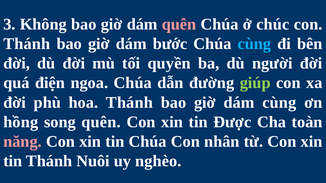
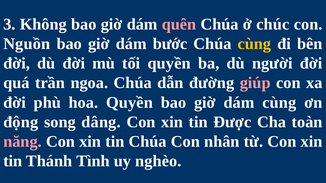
Thánh at (27, 44): Thánh -> Nguồn
cùng at (254, 44) colour: light blue -> yellow
điện: điện -> trần
giúp colour: light green -> pink
hoa Thánh: Thánh -> Quyền
hồng: hồng -> động
song quên: quên -> dâng
Nuôi: Nuôi -> Tình
